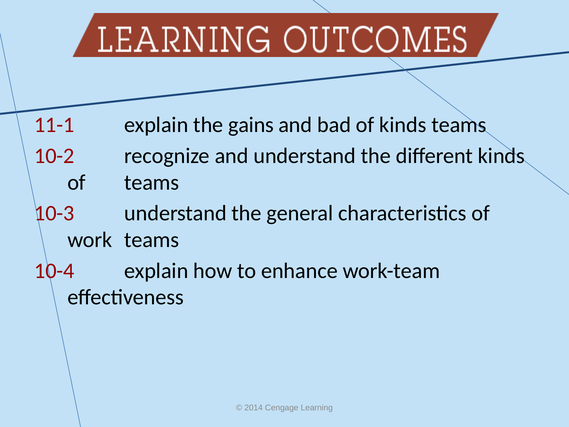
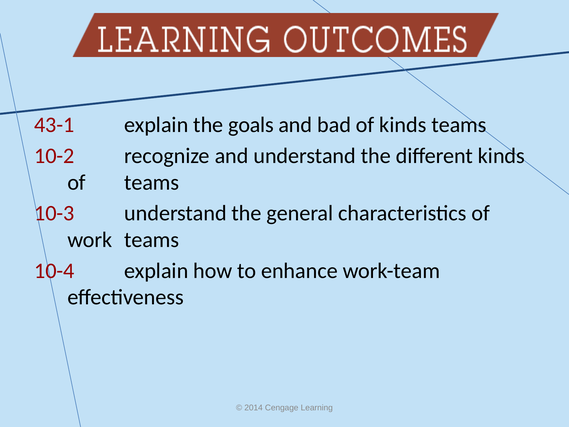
11-1: 11-1 -> 43-1
gains: gains -> goals
